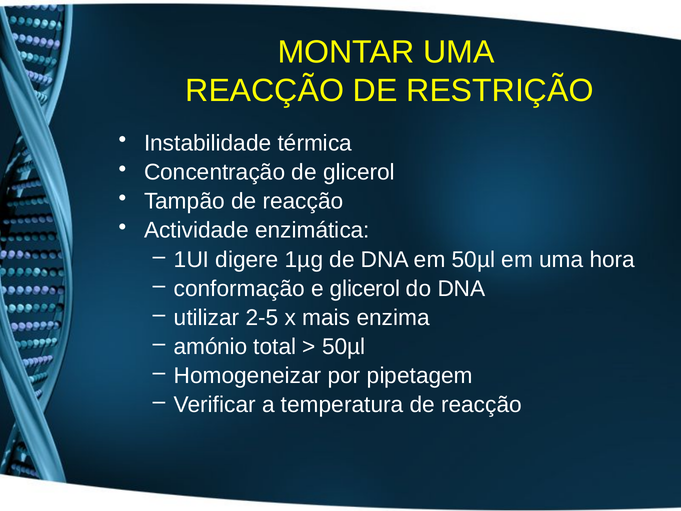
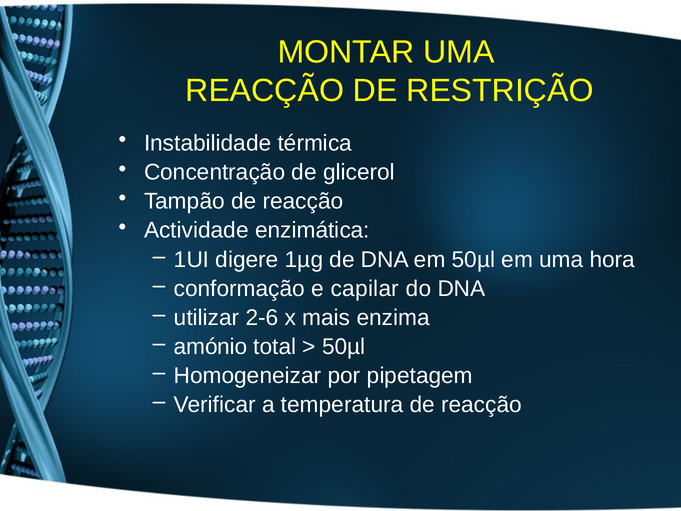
e glicerol: glicerol -> capilar
2-5: 2-5 -> 2-6
